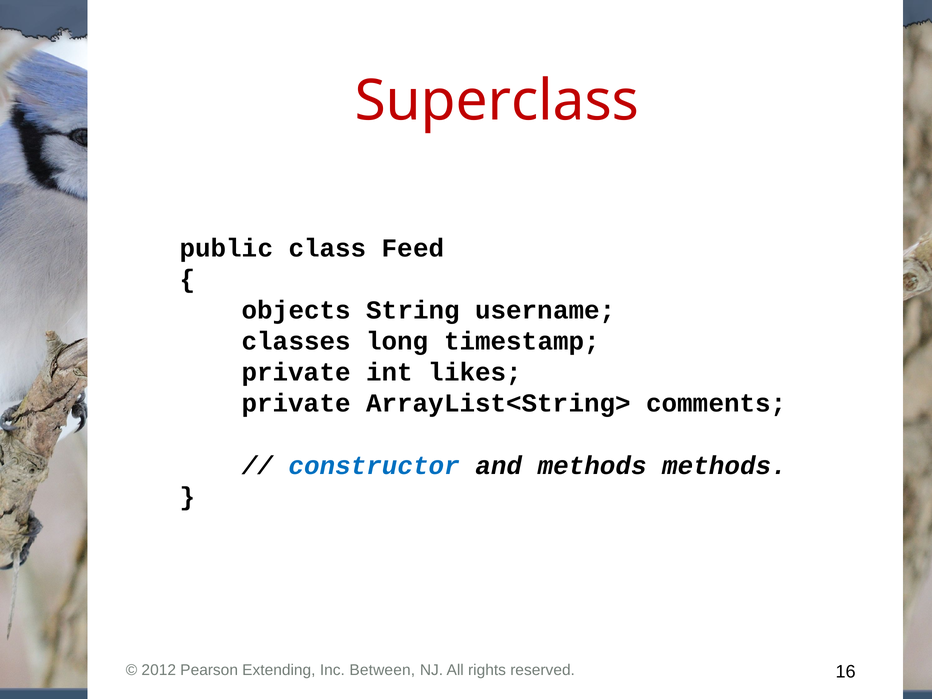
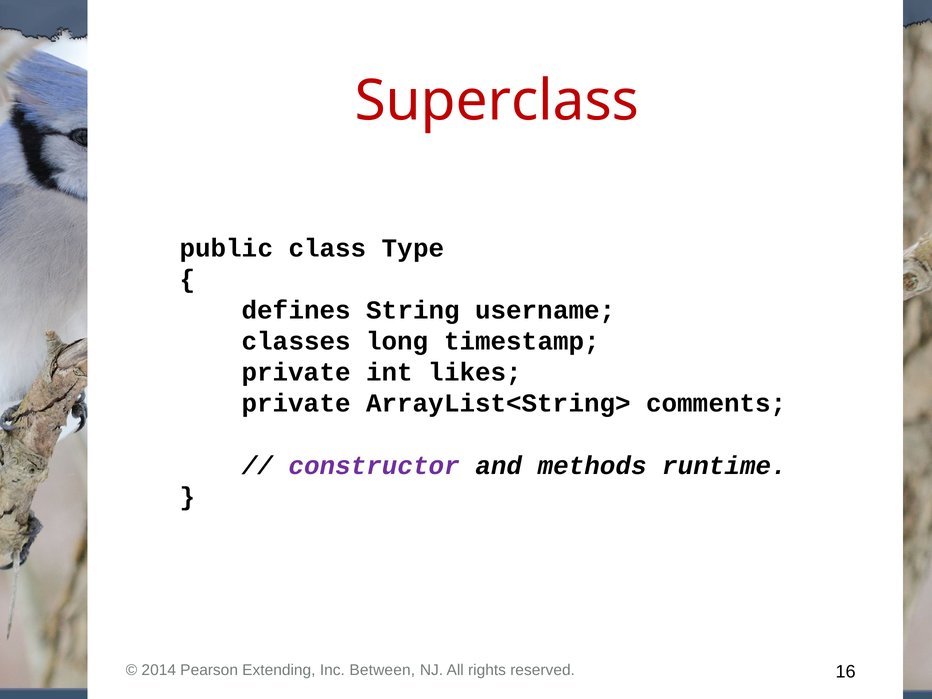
Feed: Feed -> Type
objects: objects -> defines
constructor colour: blue -> purple
methods methods: methods -> runtime
2012: 2012 -> 2014
